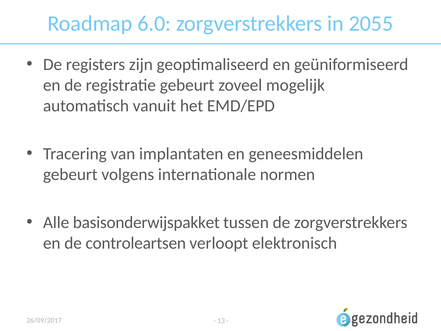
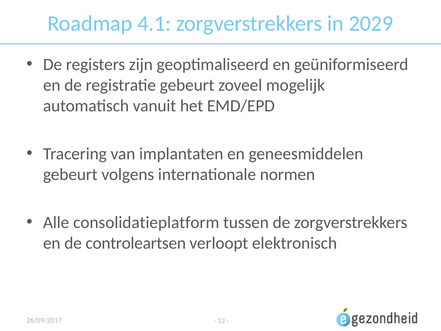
6.0: 6.0 -> 4.1
2055: 2055 -> 2029
basisonderwijspakket: basisonderwijspakket -> consolidatieplatform
